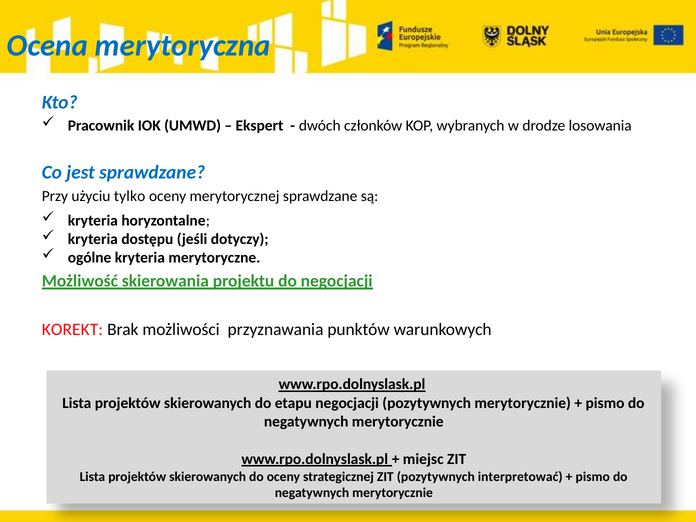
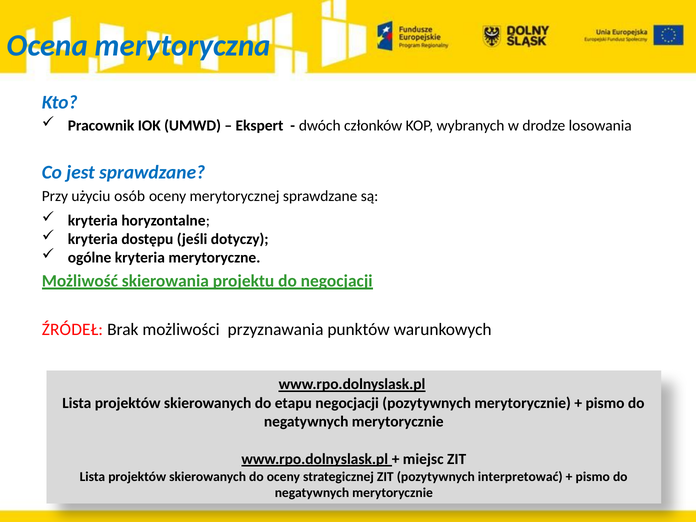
tylko: tylko -> osób
KOREKT: KOREKT -> ŹRÓDEŁ
